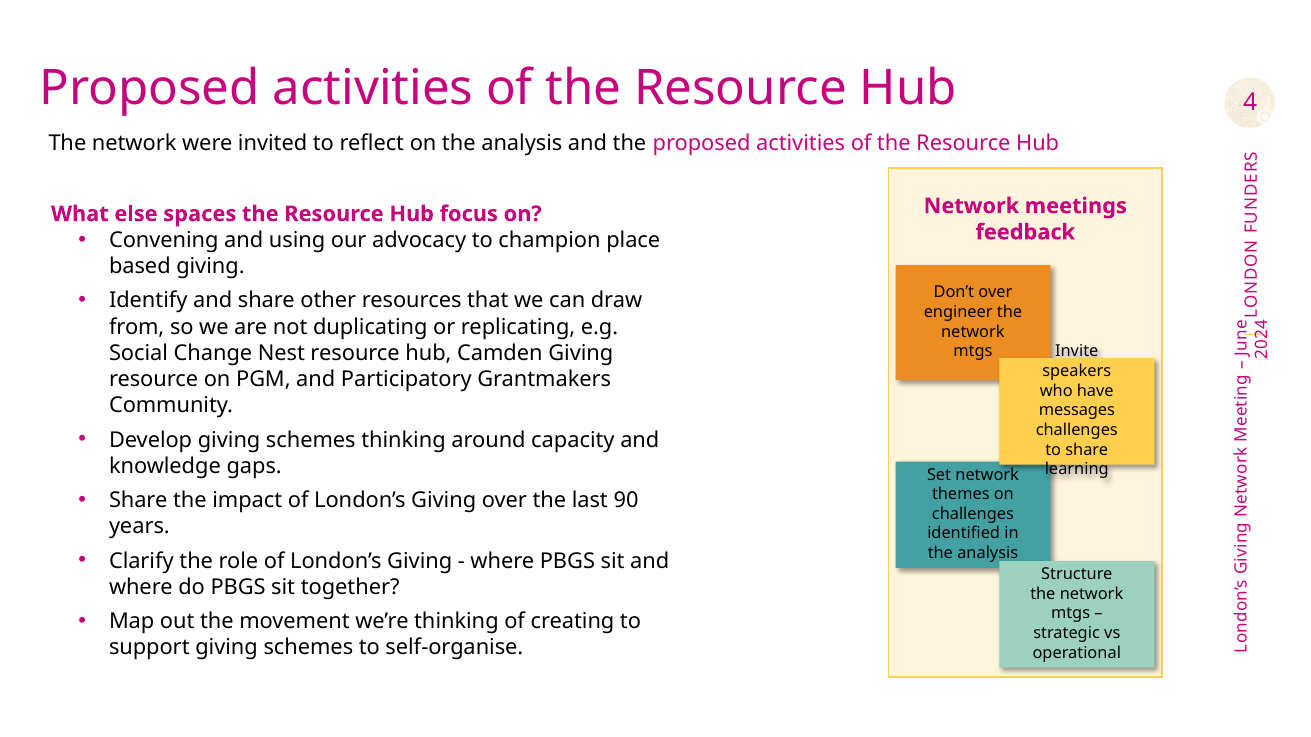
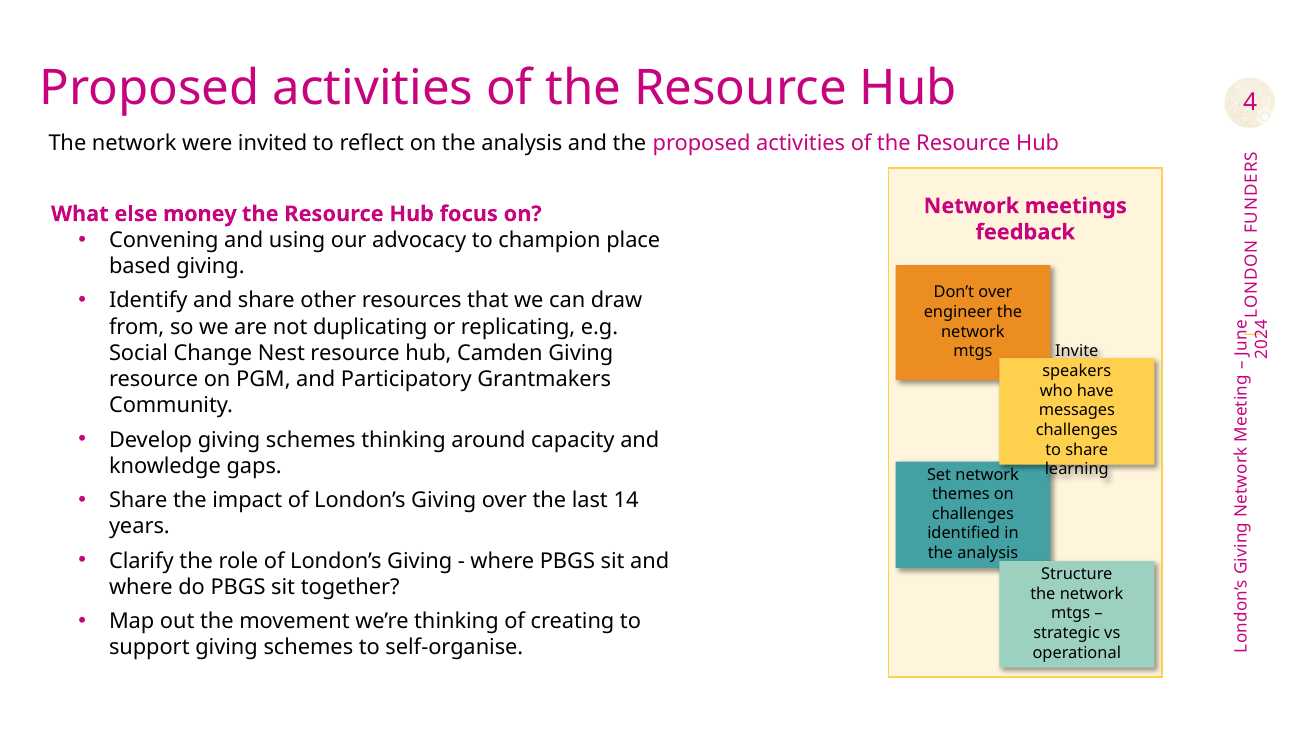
spaces: spaces -> money
90: 90 -> 14
